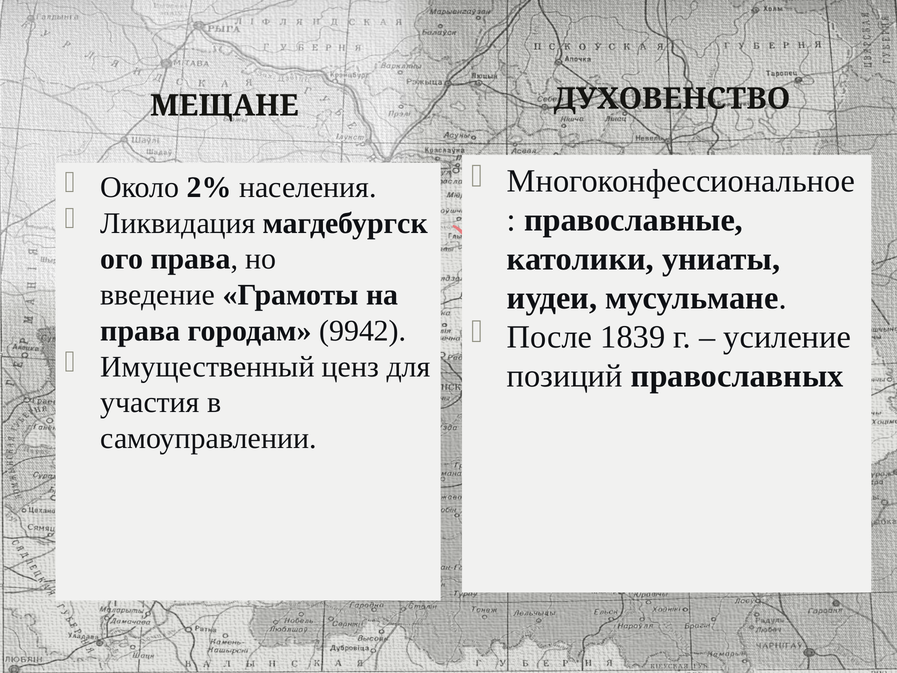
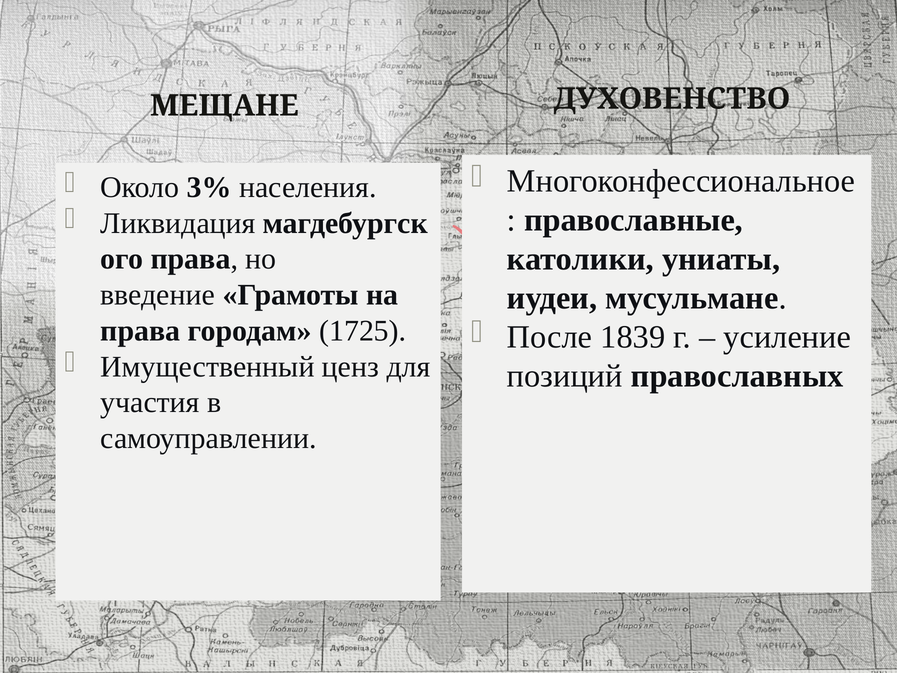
2%: 2% -> 3%
9942: 9942 -> 1725
